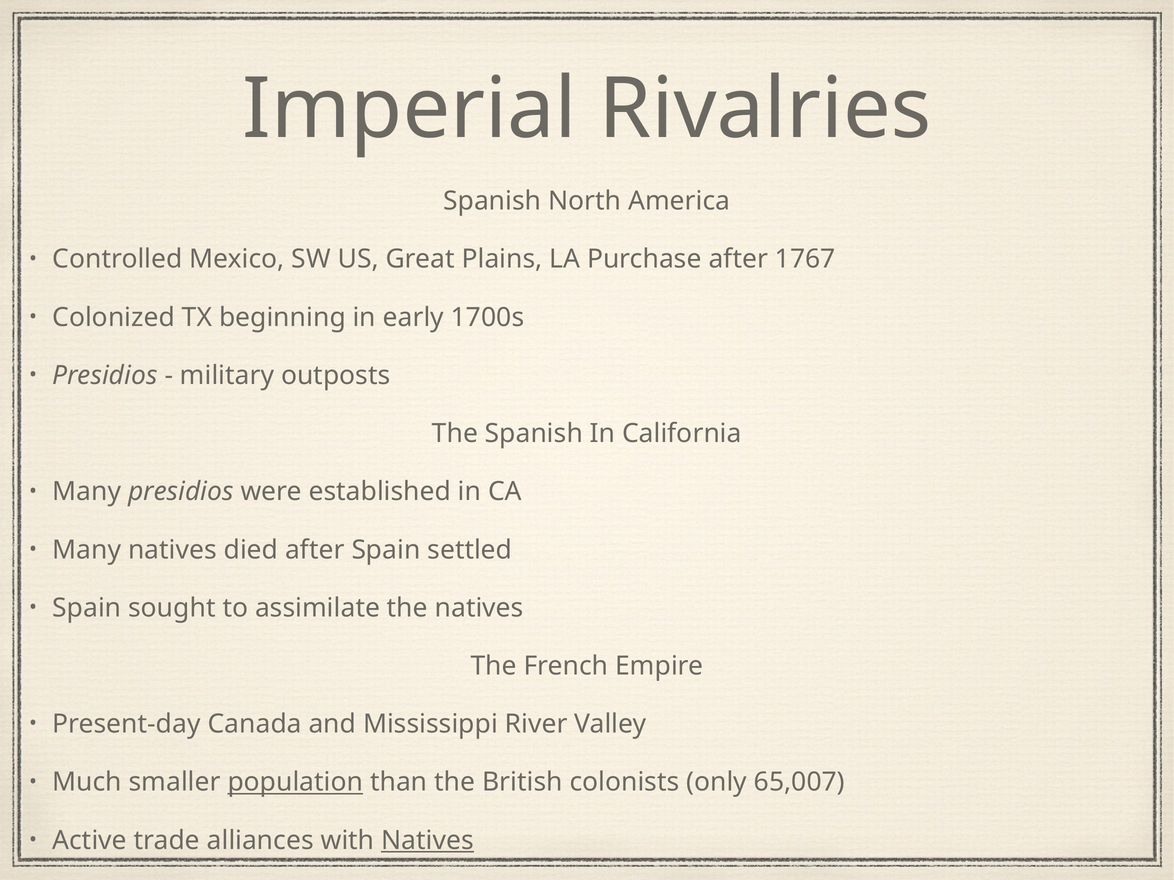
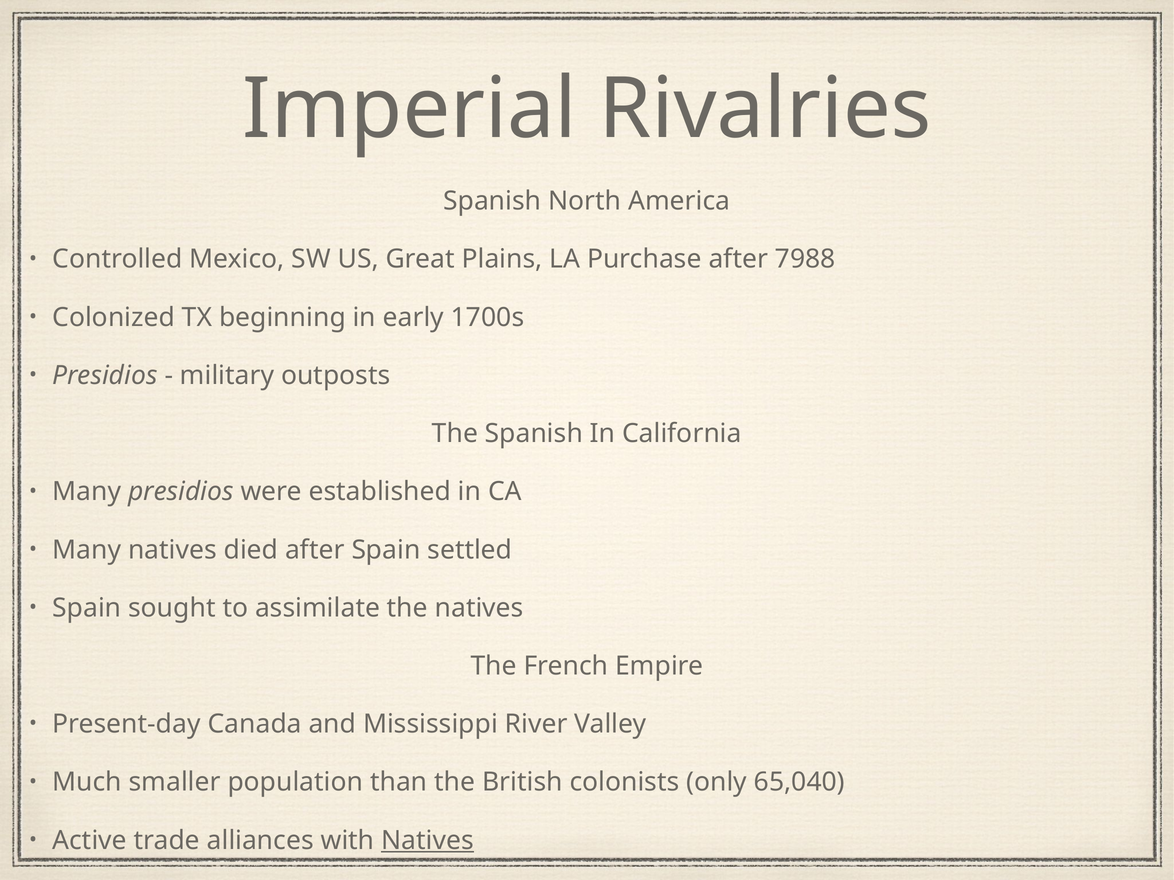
1767: 1767 -> 7988
population underline: present -> none
65,007: 65,007 -> 65,040
